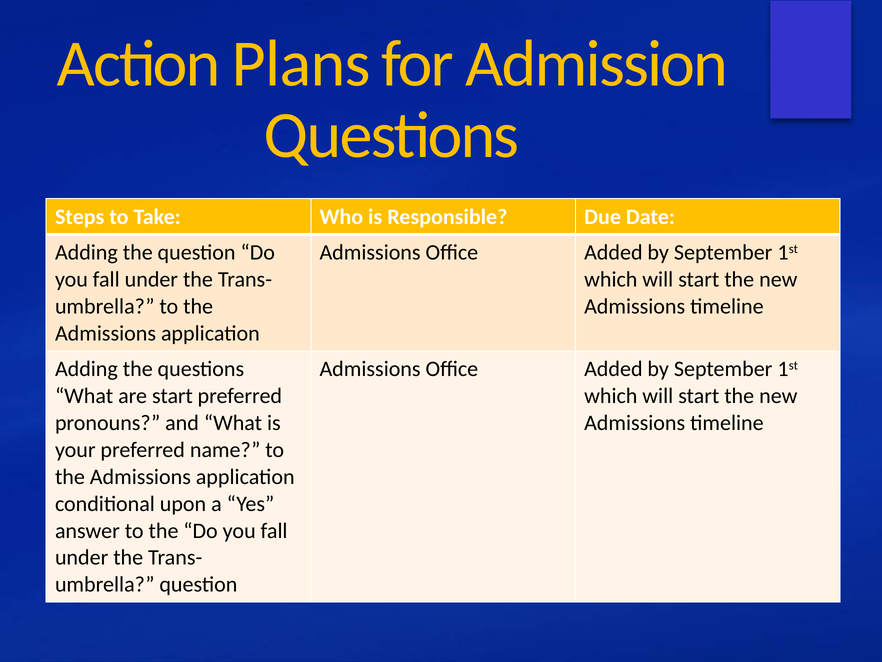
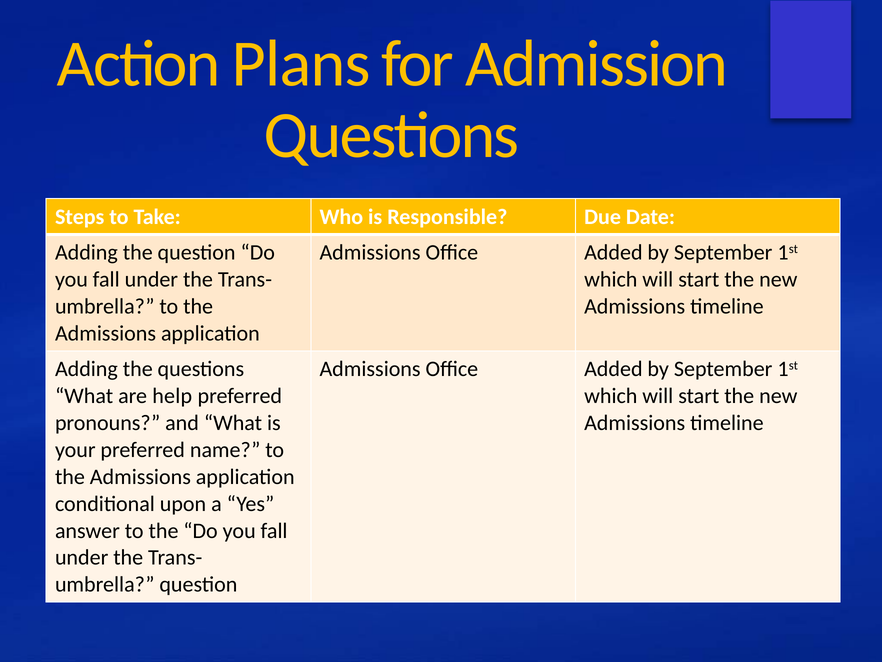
are start: start -> help
